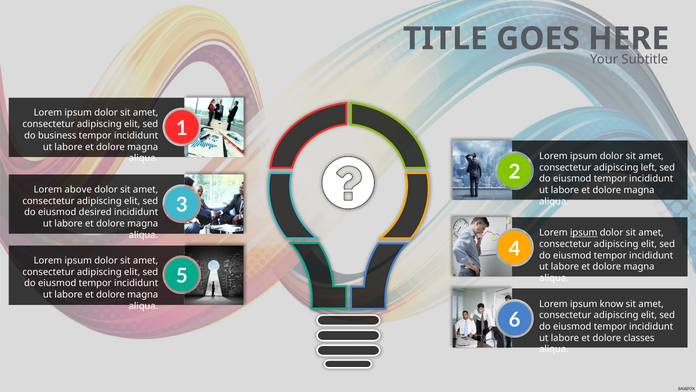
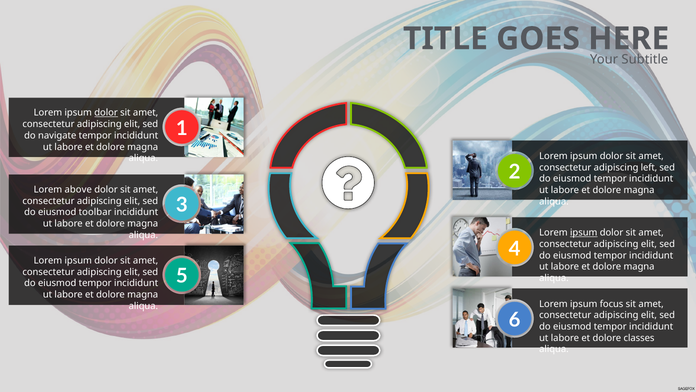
dolor at (106, 113) underline: none -> present
business: business -> navigate
desired: desired -> toolbar
know: know -> focus
